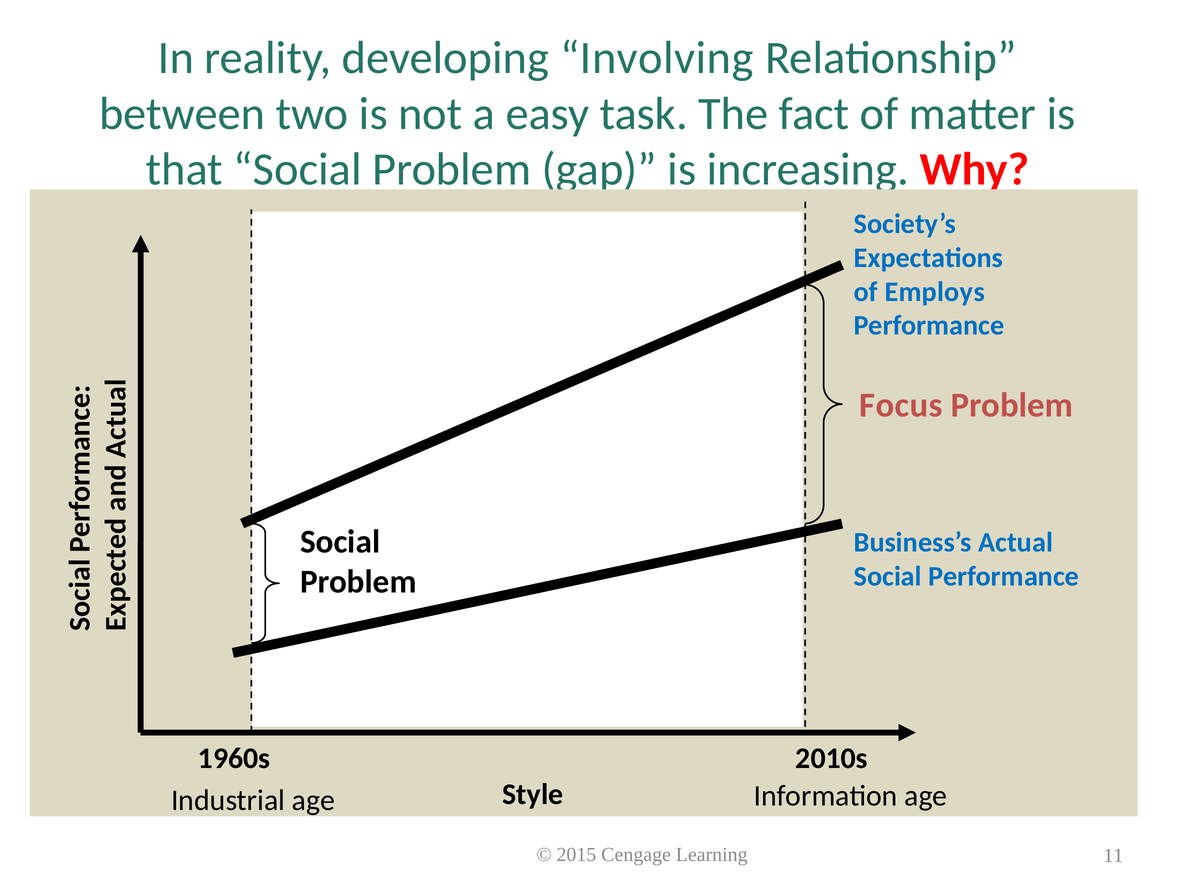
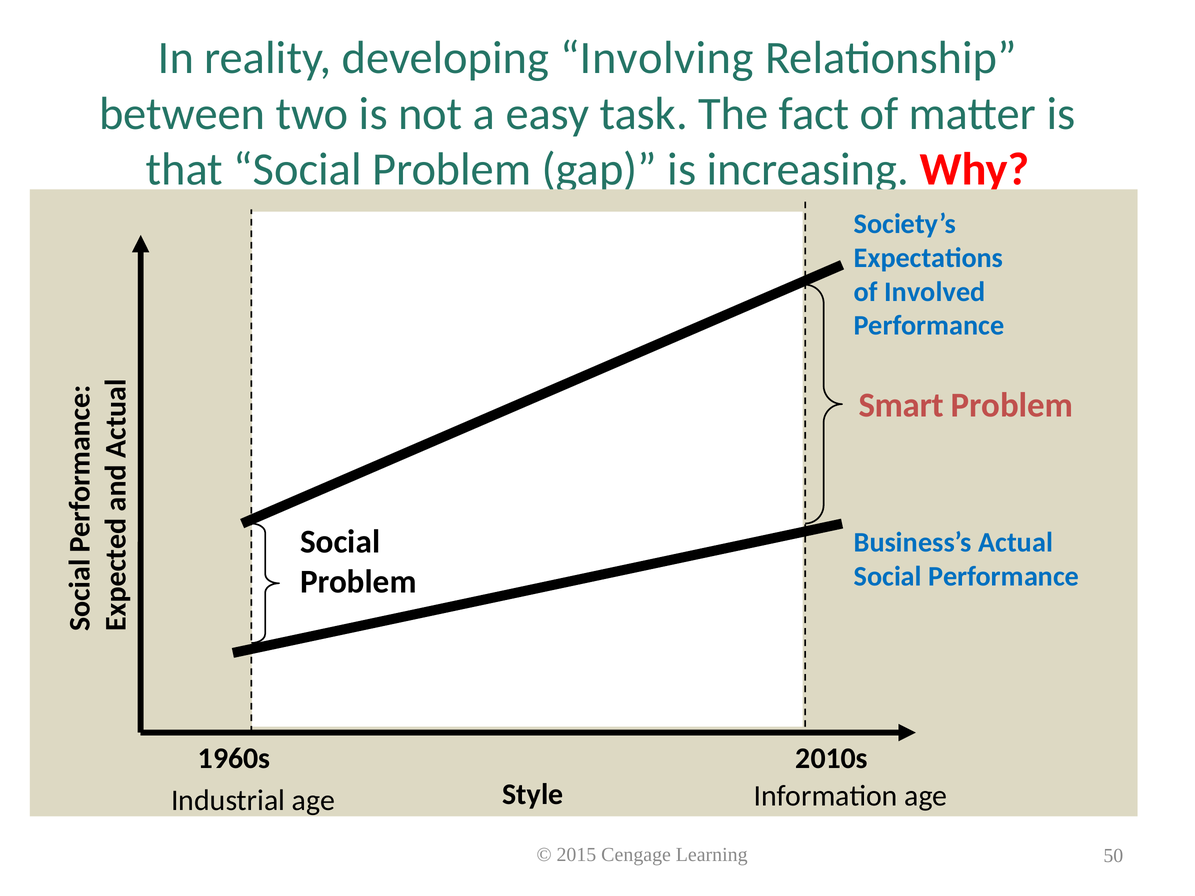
Employs: Employs -> Involved
Focus: Focus -> Smart
11: 11 -> 50
